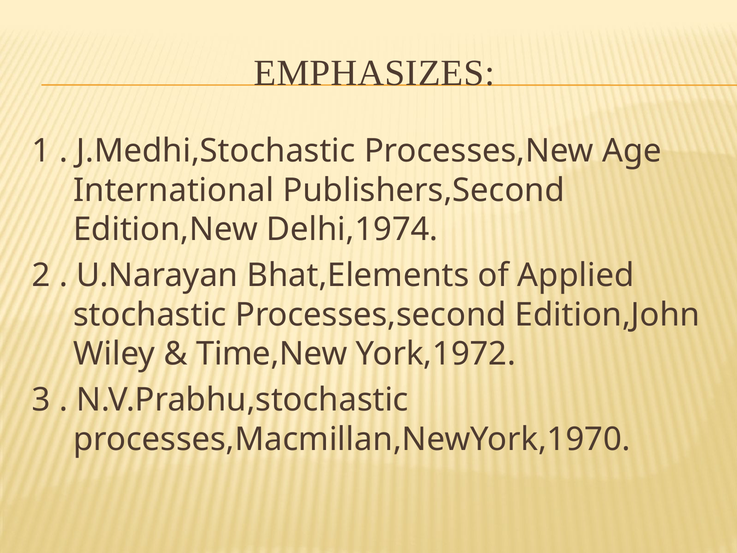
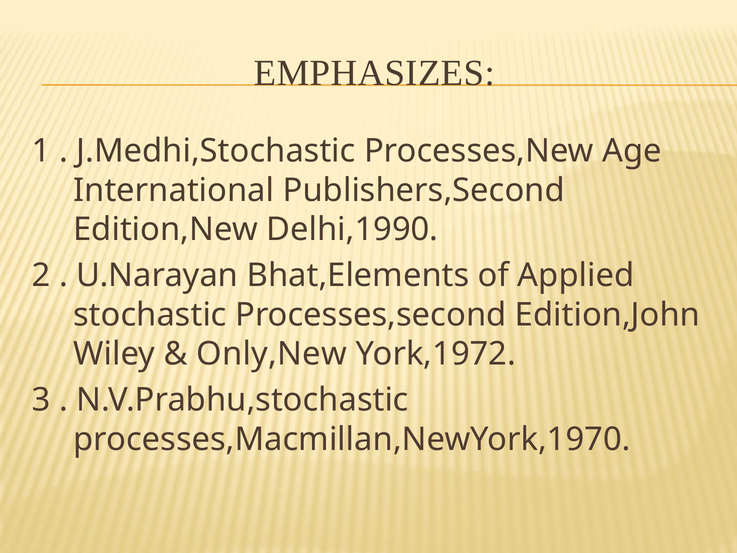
Delhi,1974: Delhi,1974 -> Delhi,1990
Time,New: Time,New -> Only,New
